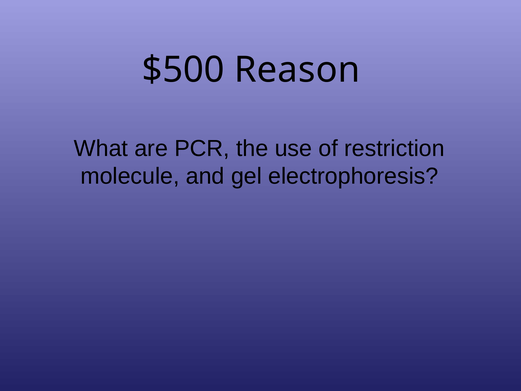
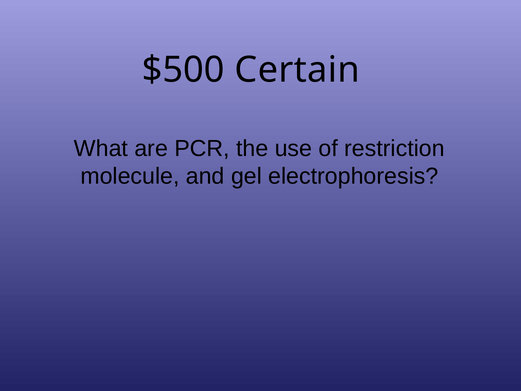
Reason: Reason -> Certain
